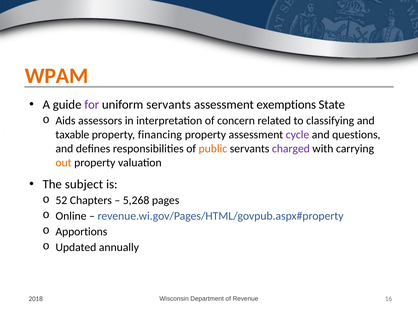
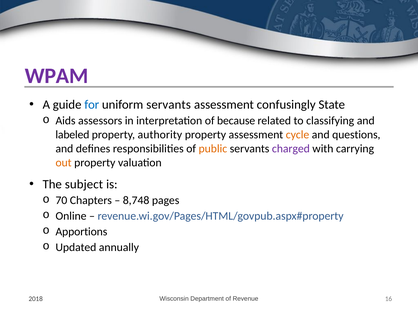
WPAM colour: orange -> purple
for colour: purple -> blue
exemptions: exemptions -> confusingly
concern: concern -> because
taxable: taxable -> labeled
financing: financing -> authority
cycle colour: purple -> orange
52: 52 -> 70
5,268: 5,268 -> 8,748
